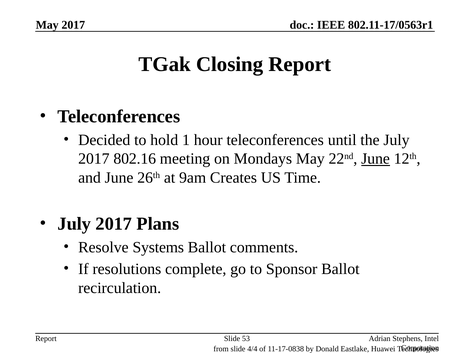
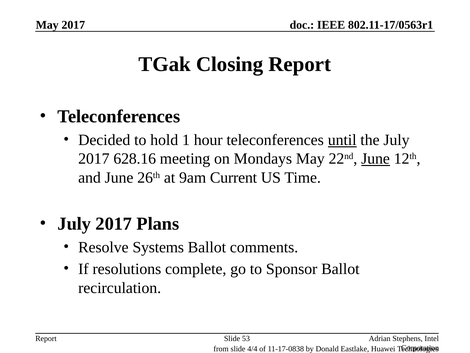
until underline: none -> present
802.16: 802.16 -> 628.16
Creates: Creates -> Current
